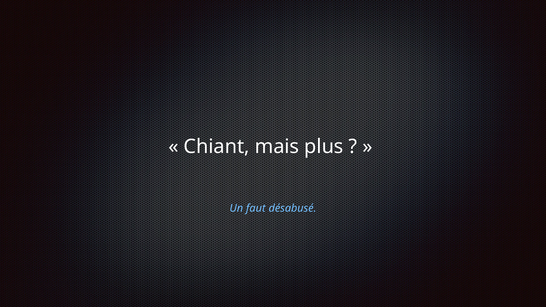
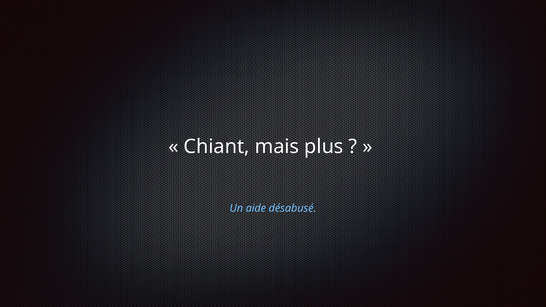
faut: faut -> aide
